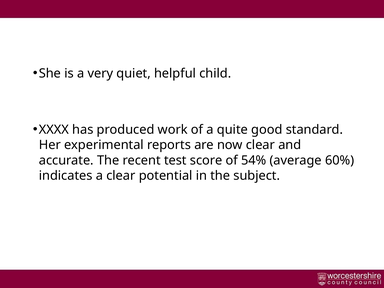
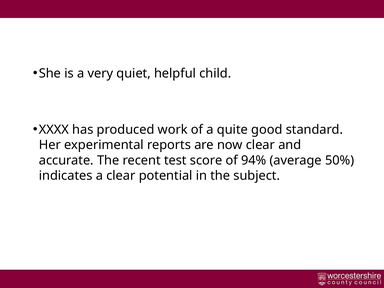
54%: 54% -> 94%
60%: 60% -> 50%
